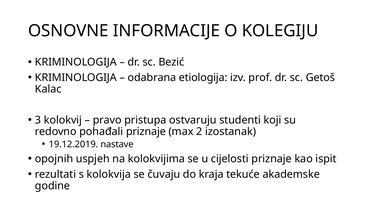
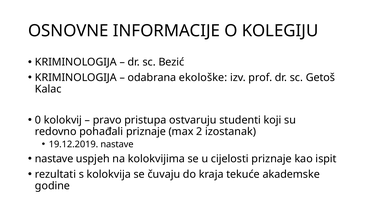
etiologija: etiologija -> ekološke
3: 3 -> 0
opojnih at (54, 159): opojnih -> nastave
